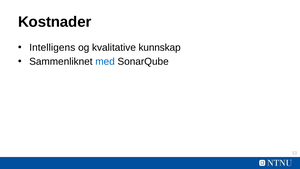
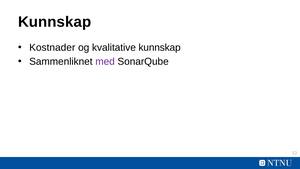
Kostnader at (55, 22): Kostnader -> Kunnskap
Intelligens: Intelligens -> Kostnader
med colour: blue -> purple
